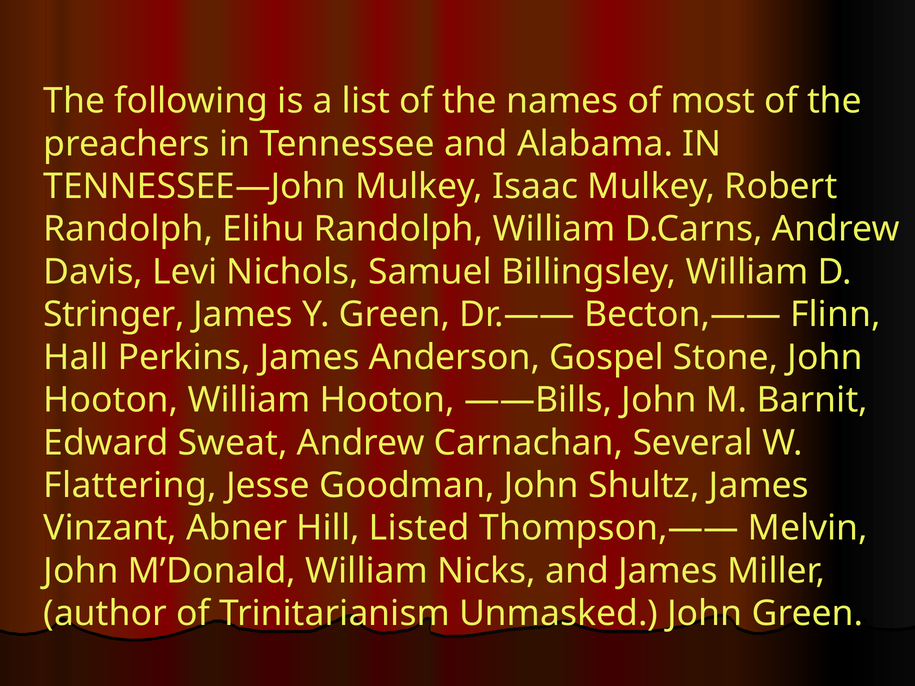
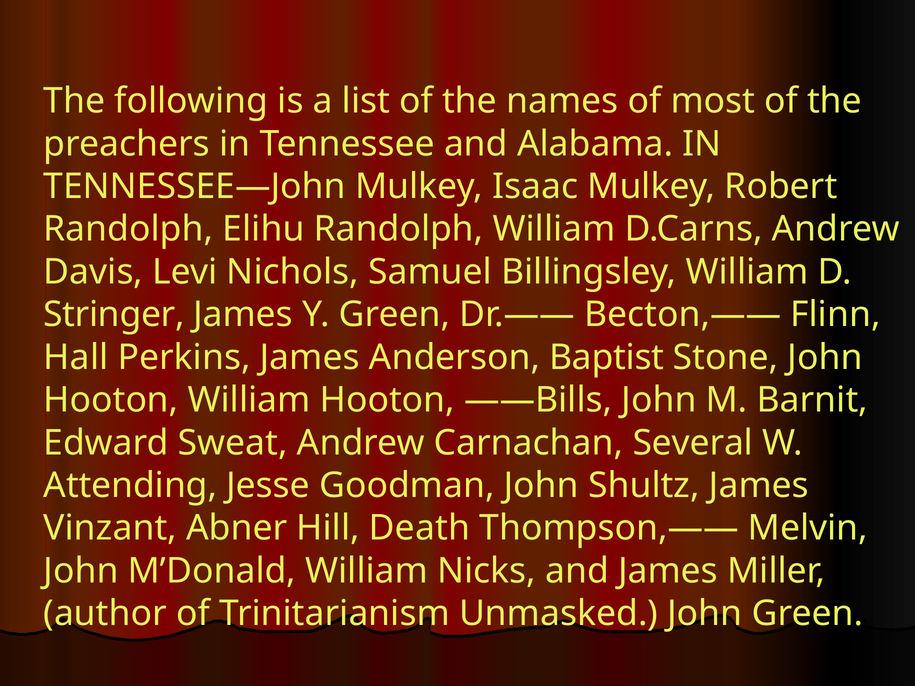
Gospel: Gospel -> Baptist
Flattering: Flattering -> Attending
Listed: Listed -> Death
